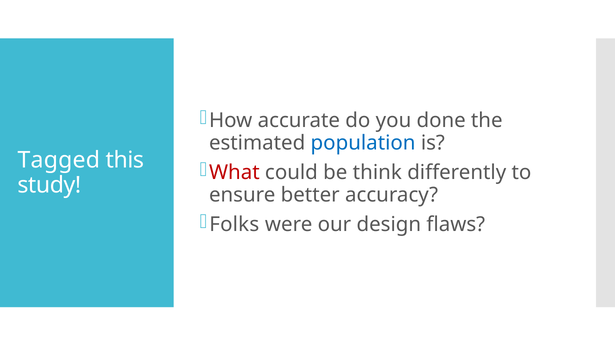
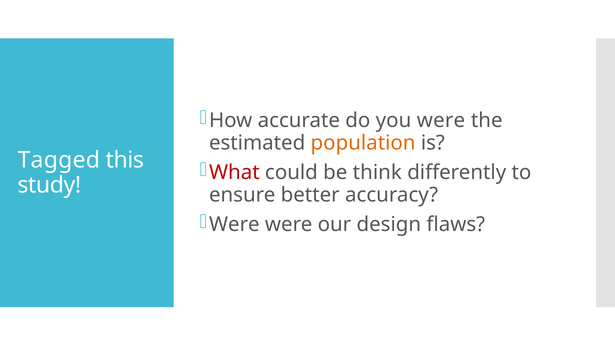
you done: done -> were
population colour: blue -> orange
Folks at (234, 225): Folks -> Were
